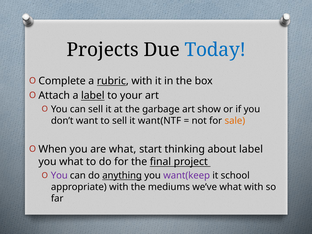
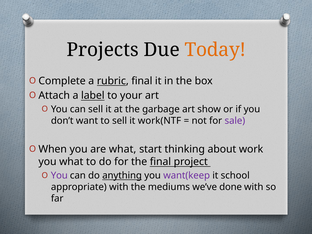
Today colour: blue -> orange
rubric with: with -> final
want(NTF: want(NTF -> work(NTF
sale colour: orange -> purple
about label: label -> work
we’ve what: what -> done
